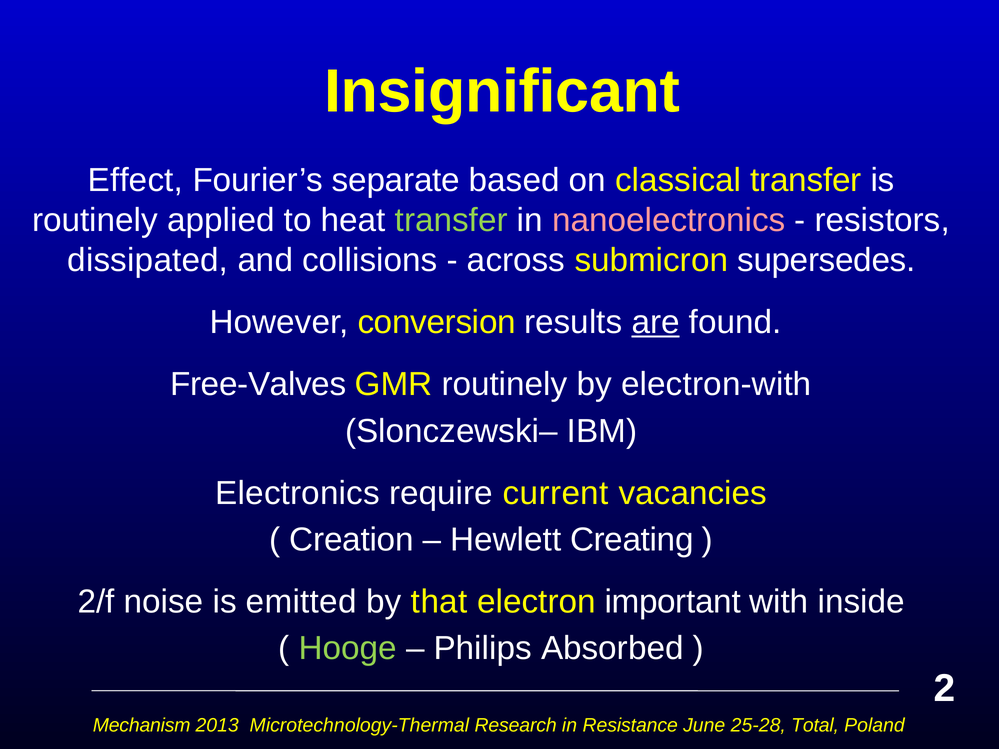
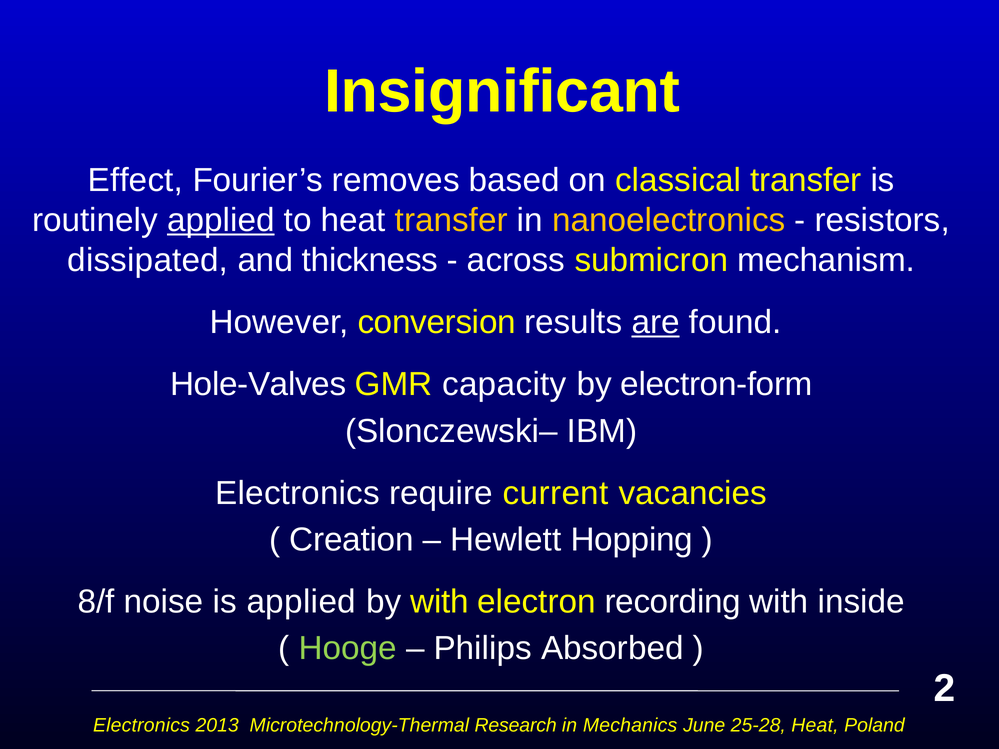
separate: separate -> removes
applied at (221, 220) underline: none -> present
transfer at (451, 220) colour: light green -> yellow
nanoelectronics colour: pink -> yellow
collisions: collisions -> thickness
supersedes: supersedes -> mechanism
Free-Valves: Free-Valves -> Hole-Valves
GMR routinely: routinely -> capacity
electron-with: electron-with -> electron-form
Creating: Creating -> Hopping
2/f: 2/f -> 8/f
is emitted: emitted -> applied
by that: that -> with
important: important -> recording
Mechanism at (142, 726): Mechanism -> Electronics
Resistance: Resistance -> Mechanics
25-28 Total: Total -> Heat
